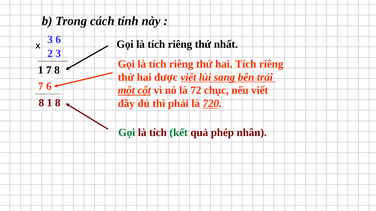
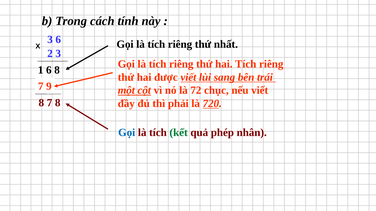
1 7: 7 -> 6
7 6: 6 -> 9
1 at (49, 103): 1 -> 7
Gọi at (127, 133) colour: green -> blue
